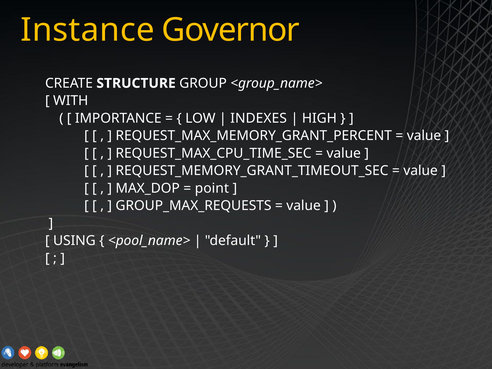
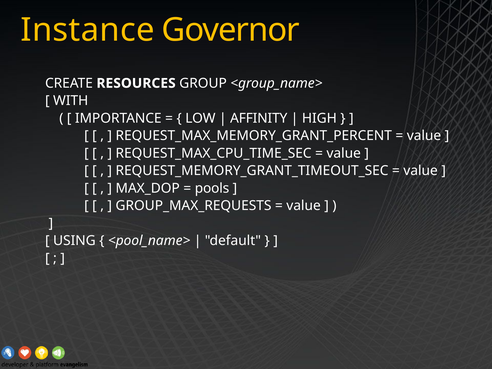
STRUCTURE: STRUCTURE -> RESOURCES
INDEXES: INDEXES -> AFFINITY
point: point -> pools
